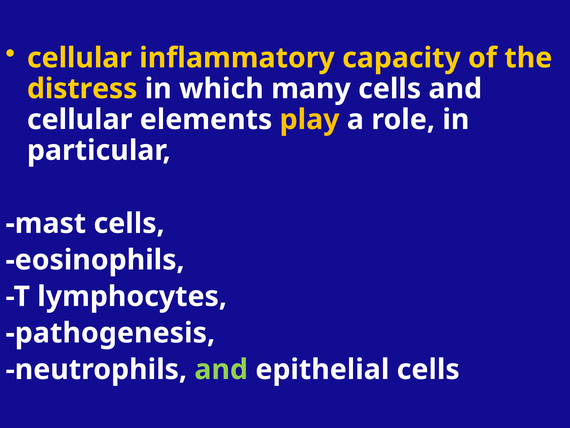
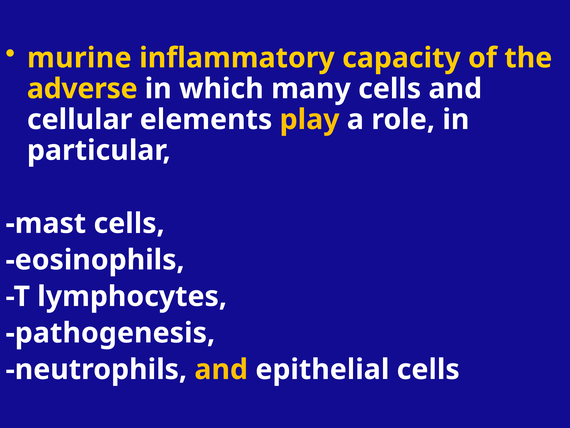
cellular at (79, 58): cellular -> murine
distress: distress -> adverse
and at (221, 369) colour: light green -> yellow
